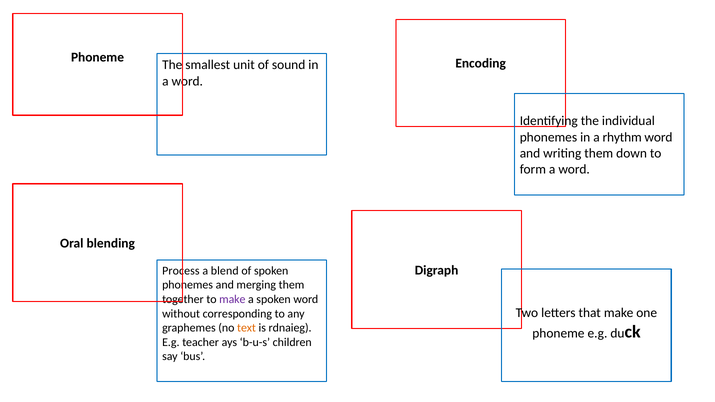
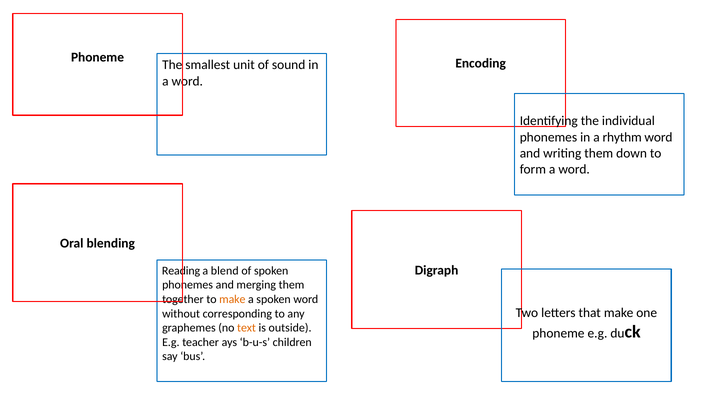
Process: Process -> Reading
make at (232, 299) colour: purple -> orange
rdnaieg: rdnaieg -> outside
